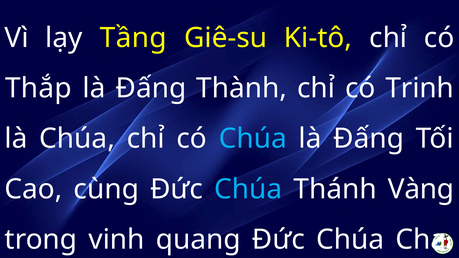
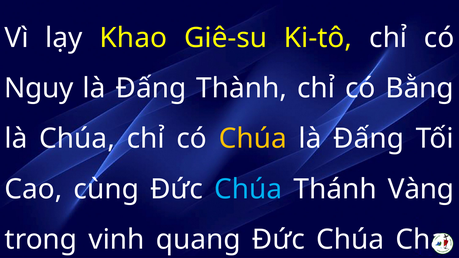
Tầng: Tầng -> Khao
Thắp: Thắp -> Nguy
Trinh: Trinh -> Bằng
Chúa at (253, 139) colour: light blue -> yellow
